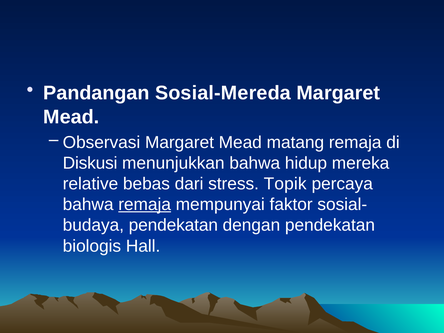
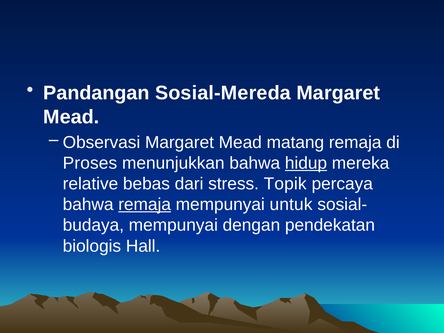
Diskusi: Diskusi -> Proses
hidup underline: none -> present
faktor: faktor -> untuk
pendekatan at (173, 225): pendekatan -> mempunyai
